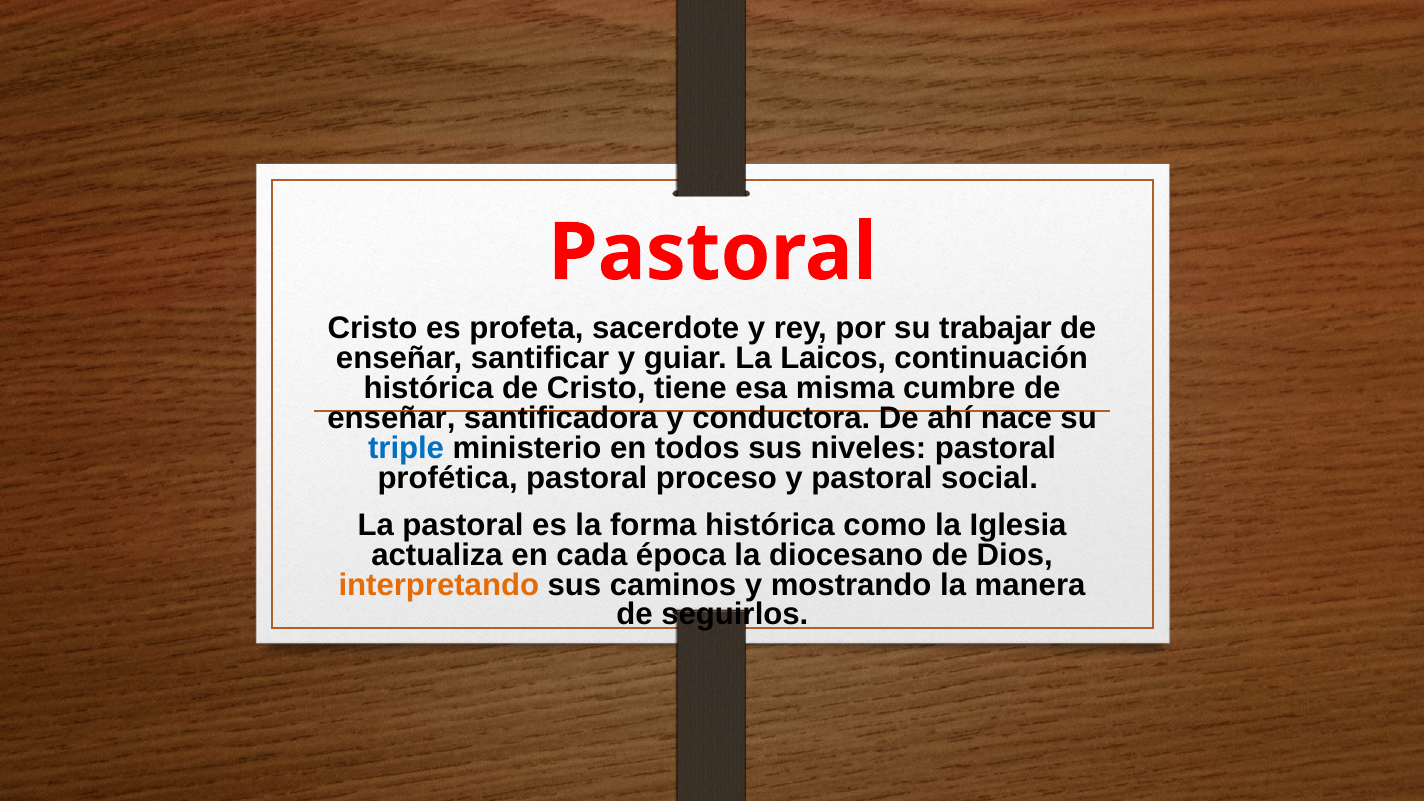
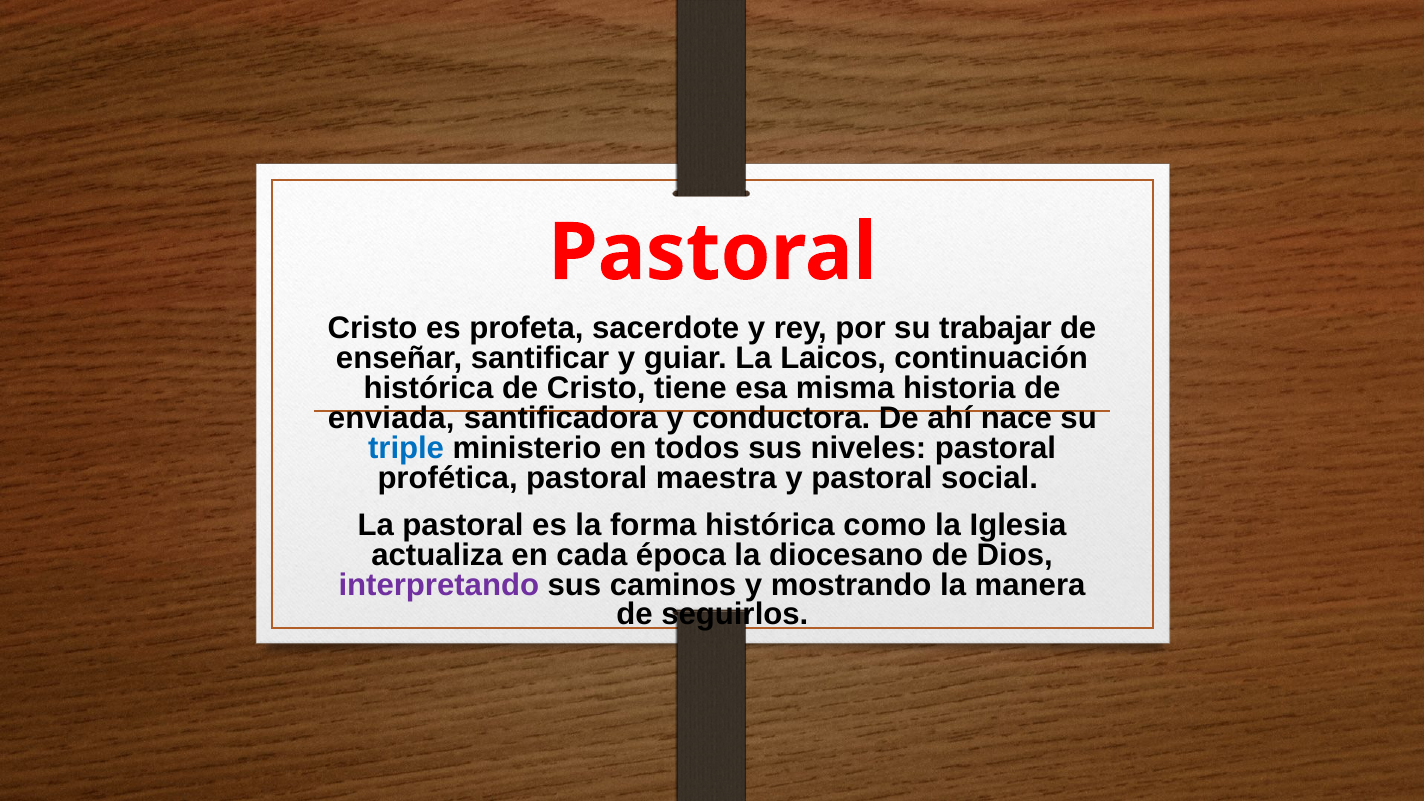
cumbre: cumbre -> historia
enseñar at (391, 418): enseñar -> enviada
proceso: proceso -> maestra
interpretando colour: orange -> purple
